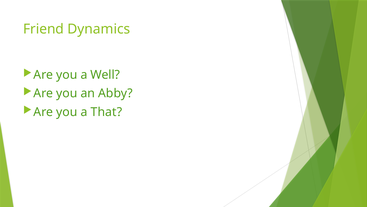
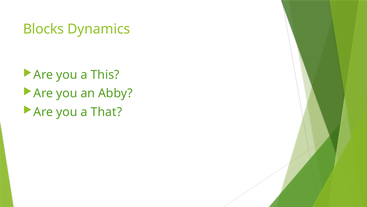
Friend: Friend -> Blocks
Well: Well -> This
